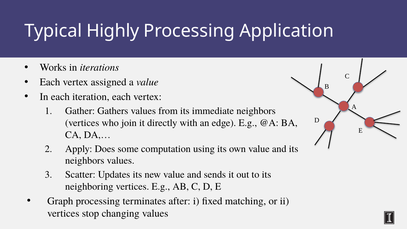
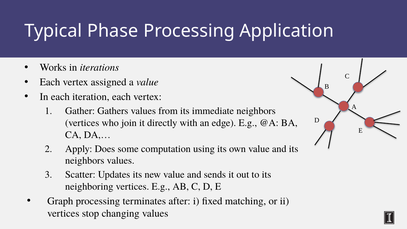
Highly: Highly -> Phase
